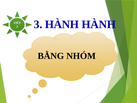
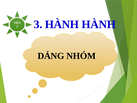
BẰNG: BẰNG -> DÁNG
